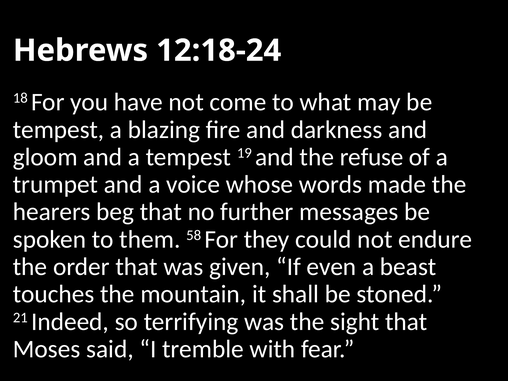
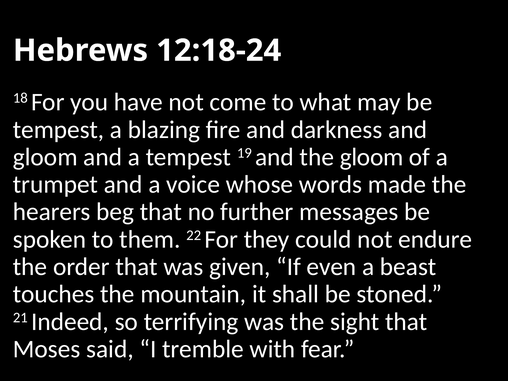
the refuse: refuse -> gloom
58: 58 -> 22
